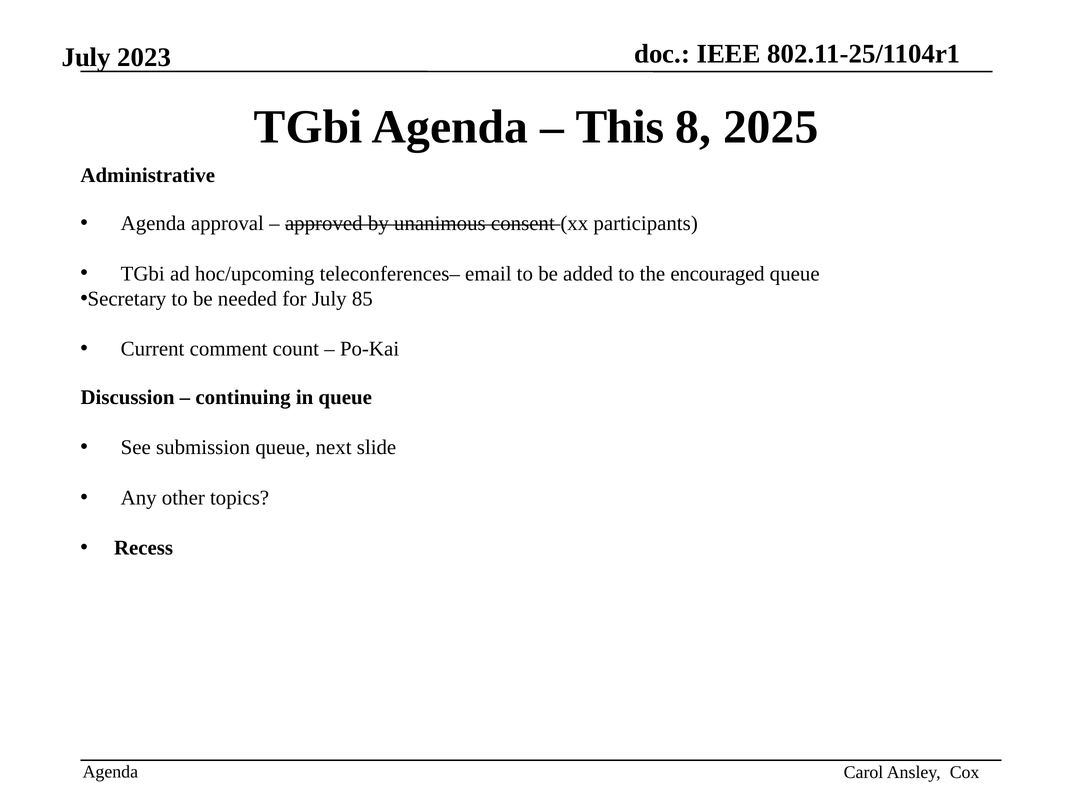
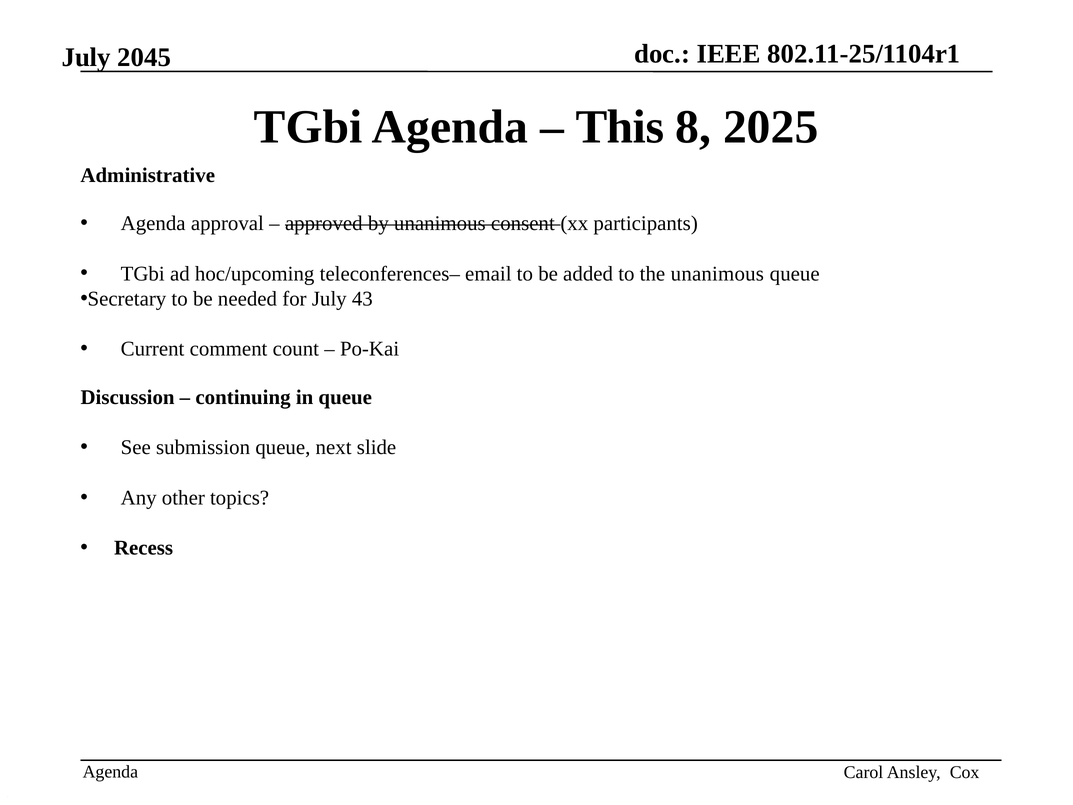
2023: 2023 -> 2045
the encouraged: encouraged -> unanimous
85: 85 -> 43
